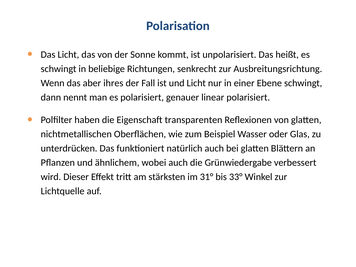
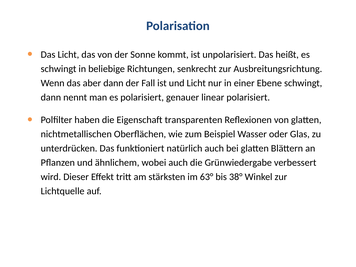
aber ihres: ihres -> dann
31°: 31° -> 63°
33°: 33° -> 38°
